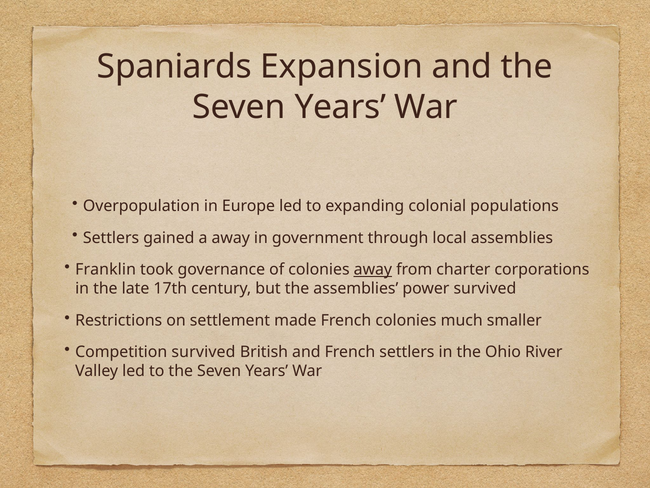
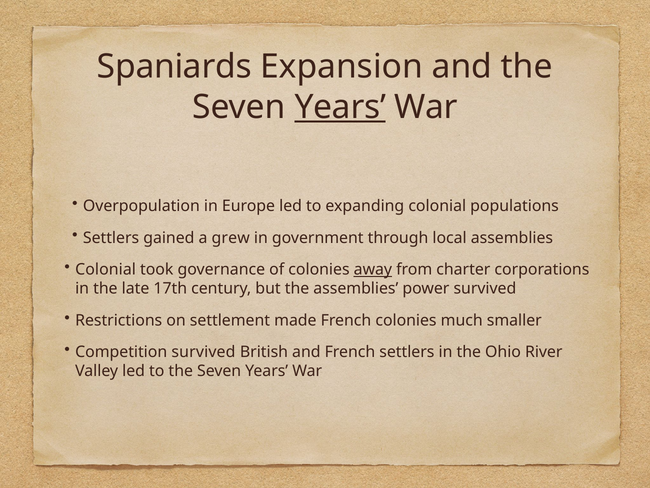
Years at (340, 107) underline: none -> present
a away: away -> grew
Franklin at (106, 269): Franklin -> Colonial
